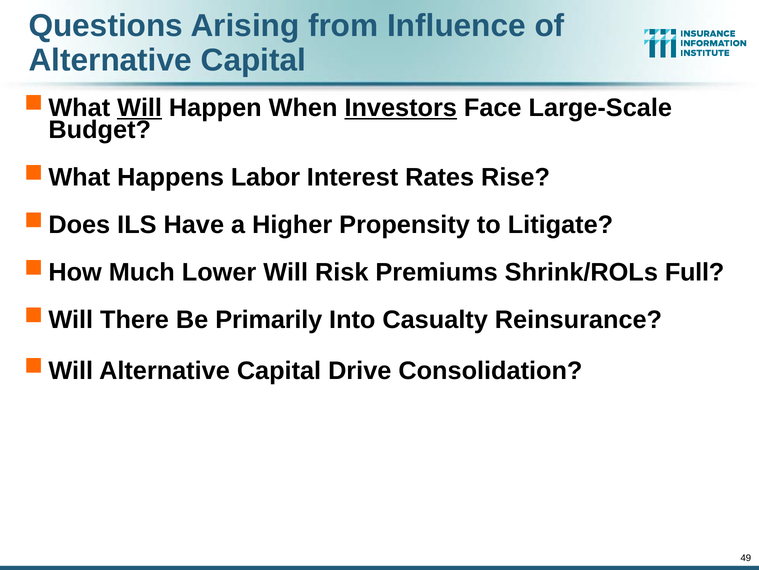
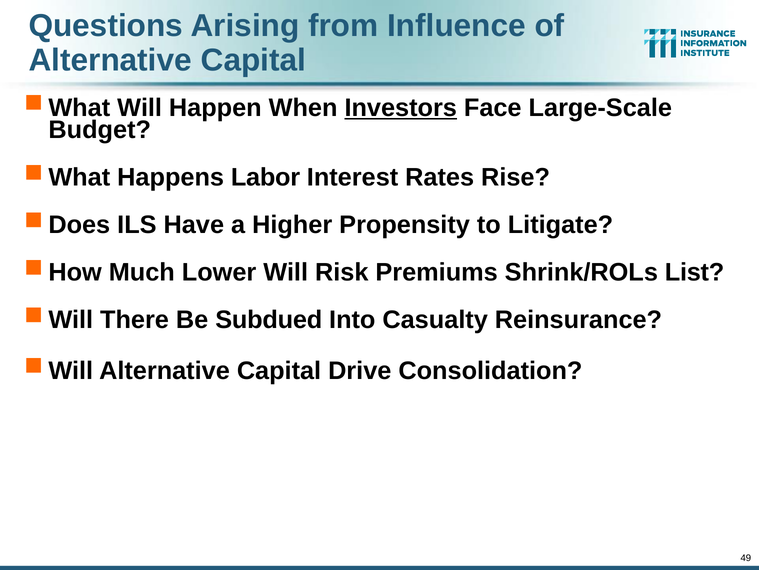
Will at (140, 108) underline: present -> none
Full: Full -> List
Primarily: Primarily -> Subdued
